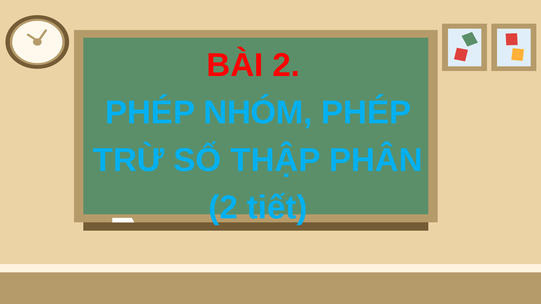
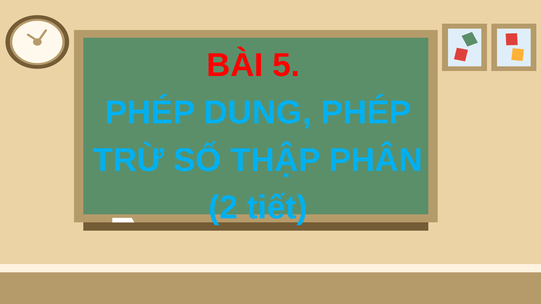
BÀI 2: 2 -> 5
NHÓM: NHÓM -> DUNG
